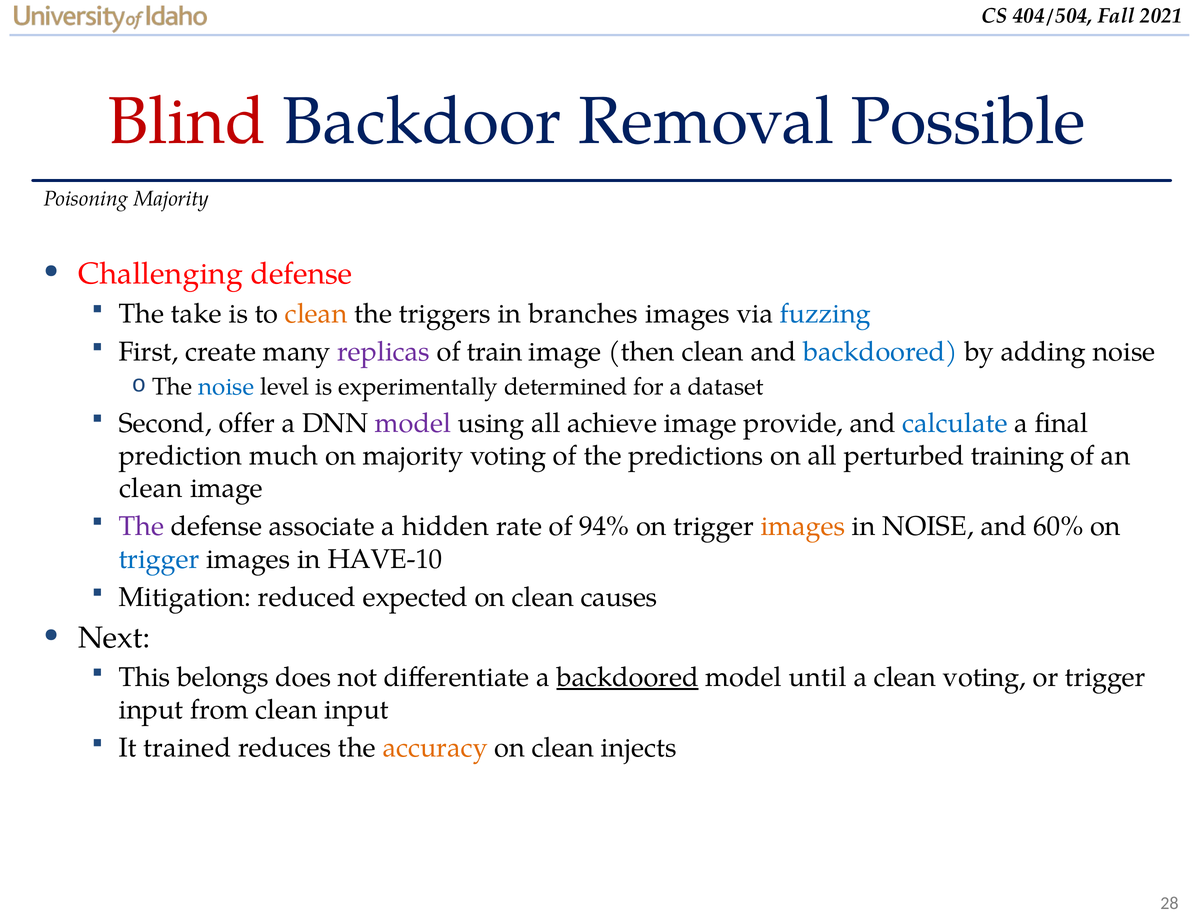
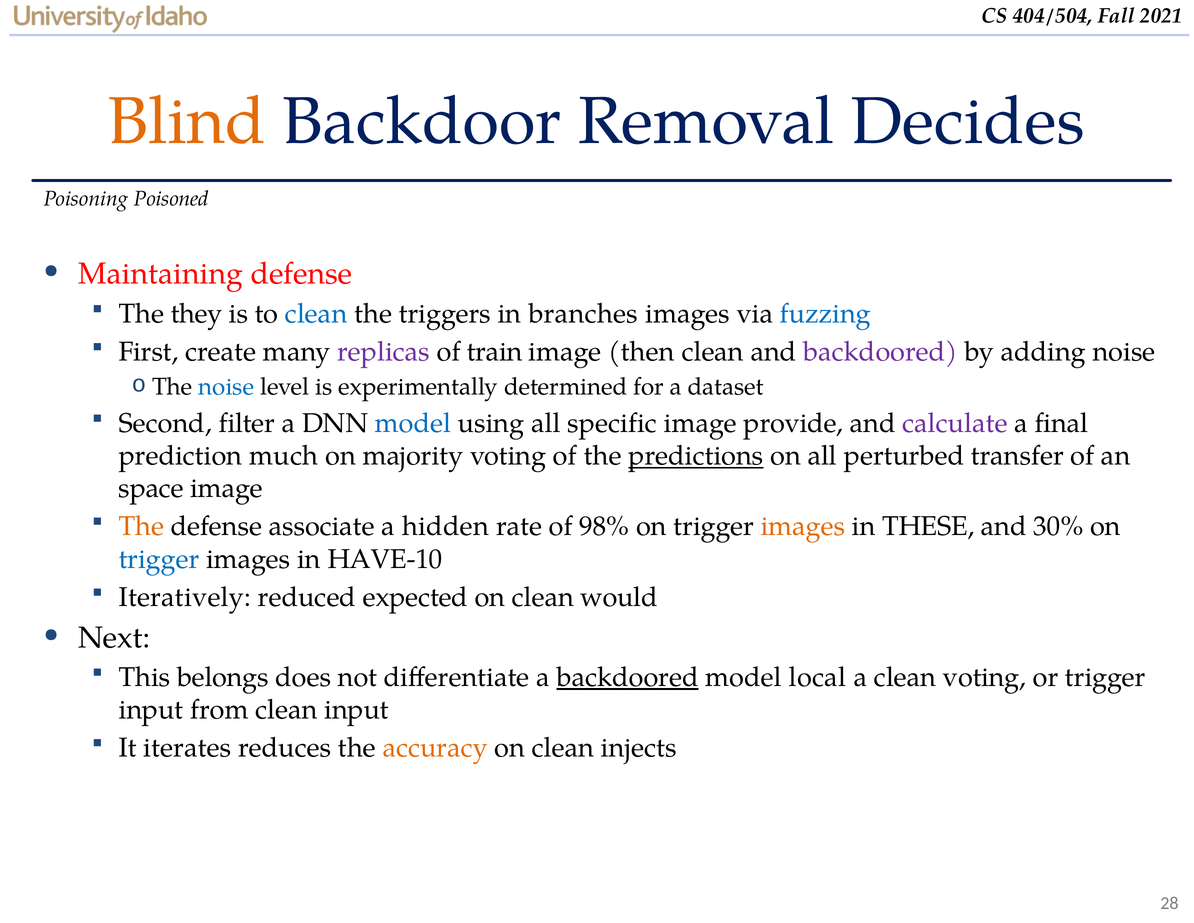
Blind colour: red -> orange
Possible: Possible -> Decides
Poisoning Majority: Majority -> Poisoned
Challenging: Challenging -> Maintaining
take: take -> they
clean at (316, 313) colour: orange -> blue
backdoored at (881, 351) colour: blue -> purple
offer: offer -> filter
model at (413, 423) colour: purple -> blue
achieve: achieve -> specific
calculate colour: blue -> purple
predictions underline: none -> present
training: training -> transfer
clean at (151, 488): clean -> space
The at (141, 526) colour: purple -> orange
94%: 94% -> 98%
in NOISE: NOISE -> THESE
60%: 60% -> 30%
Mitigation: Mitigation -> Iteratively
causes: causes -> would
until: until -> local
trained: trained -> iterates
